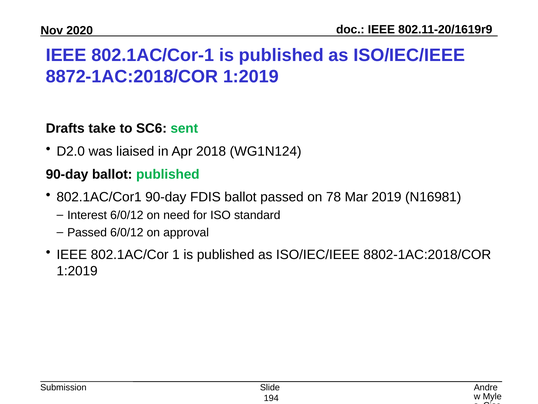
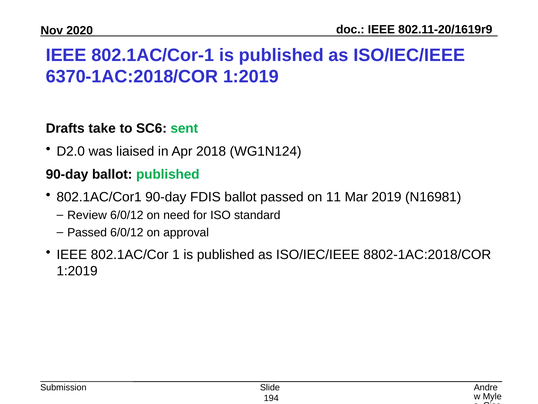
8872-1AC:2018/COR: 8872-1AC:2018/COR -> 6370-1AC:2018/COR
78: 78 -> 11
Interest: Interest -> Review
